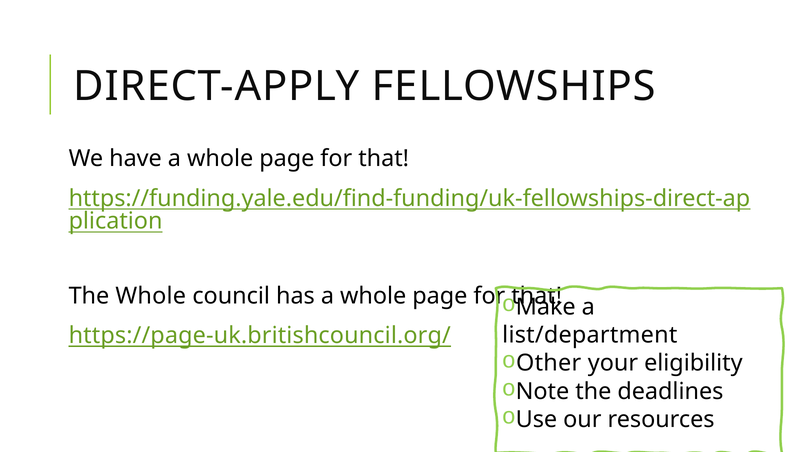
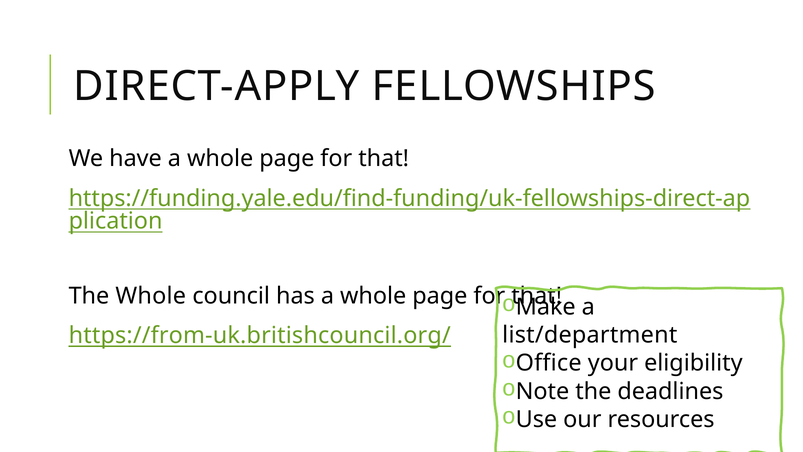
https://page-uk.britishcouncil.org/: https://page-uk.britishcouncil.org/ -> https://from-uk.britishcouncil.org/
Other: Other -> Office
